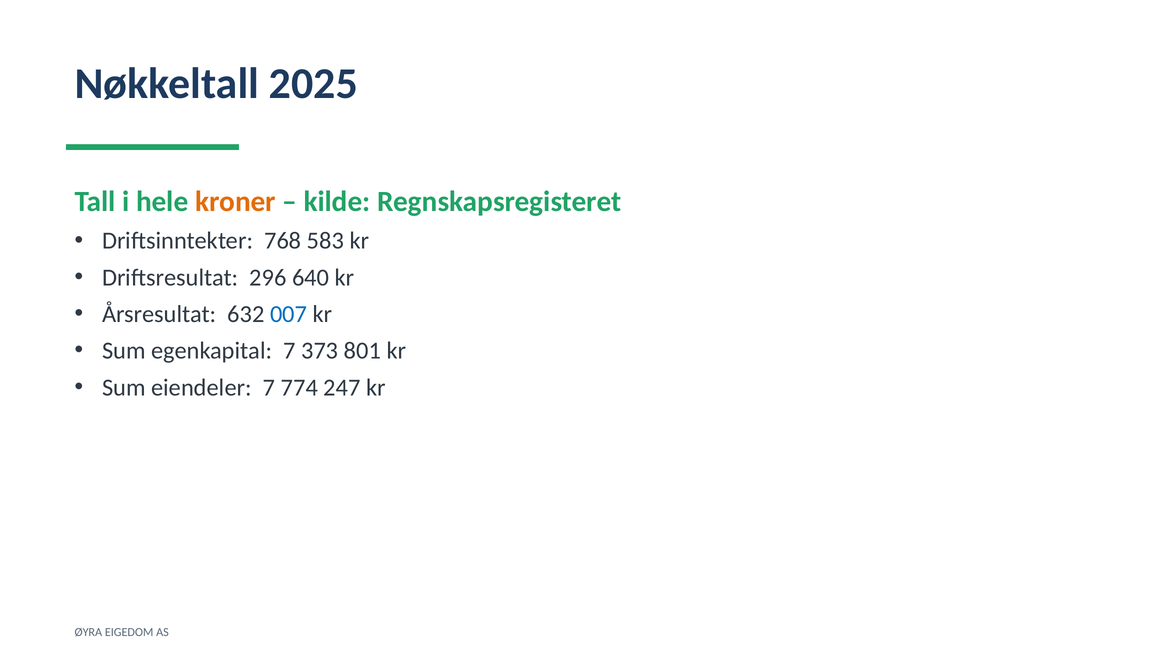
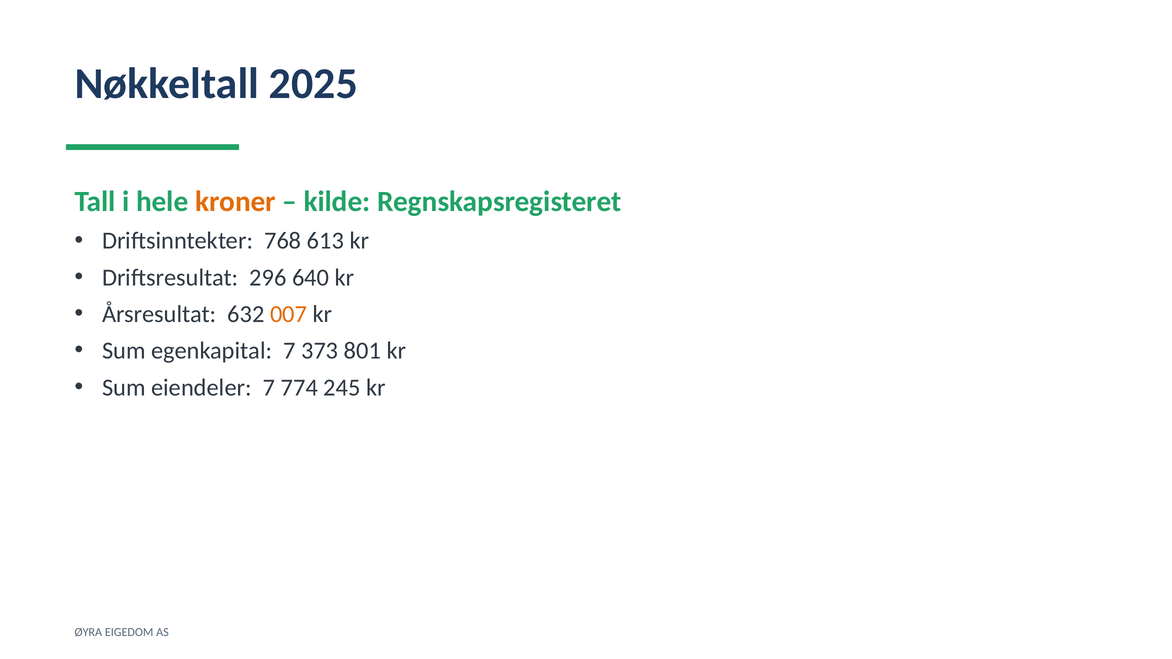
583: 583 -> 613
007 colour: blue -> orange
247: 247 -> 245
